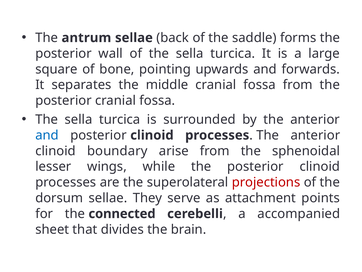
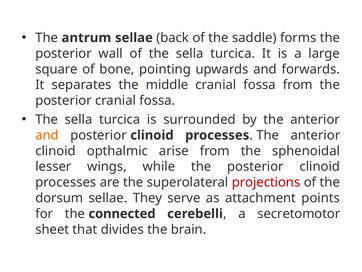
and at (47, 135) colour: blue -> orange
boundary: boundary -> opthalmic
accompanied: accompanied -> secretomotor
